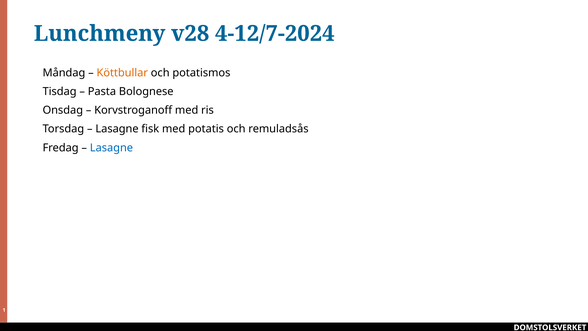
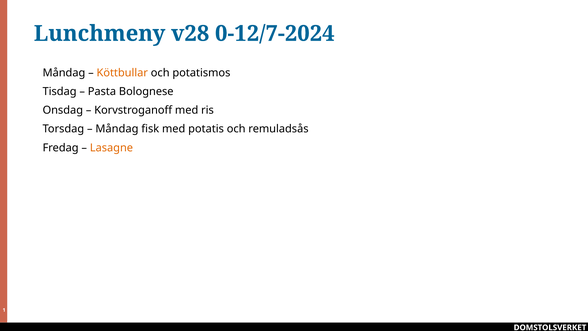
4-12/7-2024: 4-12/7-2024 -> 0-12/7-2024
Lasagne at (117, 129): Lasagne -> Måndag
Lasagne at (111, 148) colour: blue -> orange
